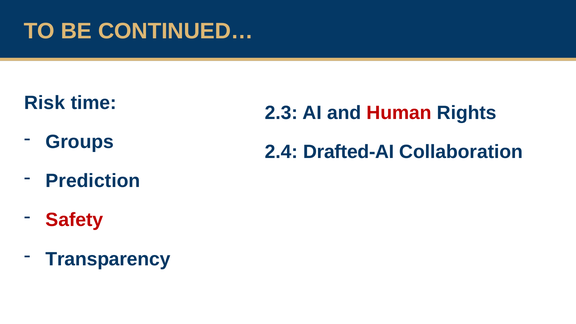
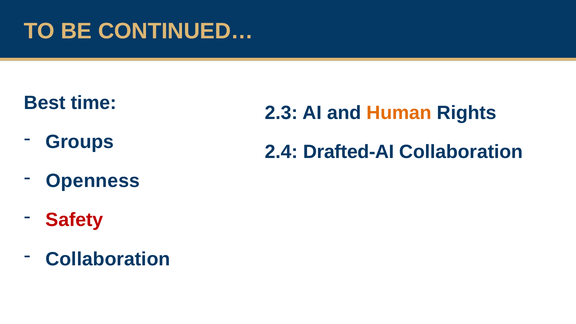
Risk: Risk -> Best
Human colour: red -> orange
Prediction: Prediction -> Openness
Transparency at (108, 259): Transparency -> Collaboration
